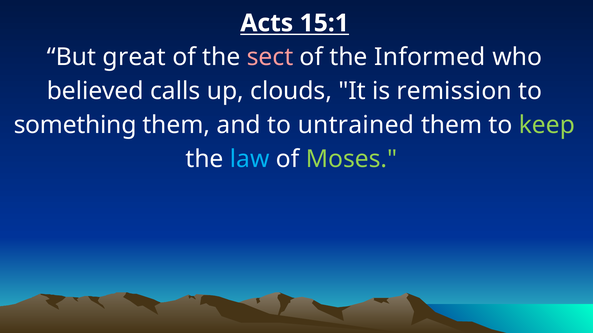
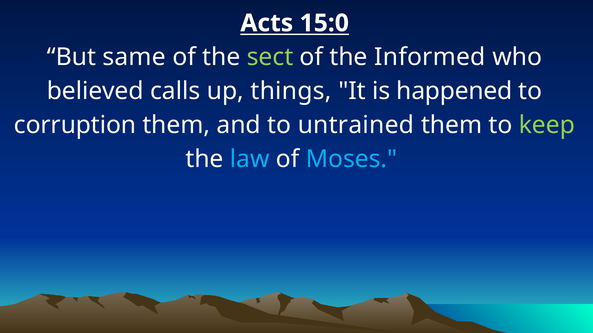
15:1: 15:1 -> 15:0
great: great -> same
sect colour: pink -> light green
clouds: clouds -> things
remission: remission -> happened
something: something -> corruption
Moses colour: light green -> light blue
